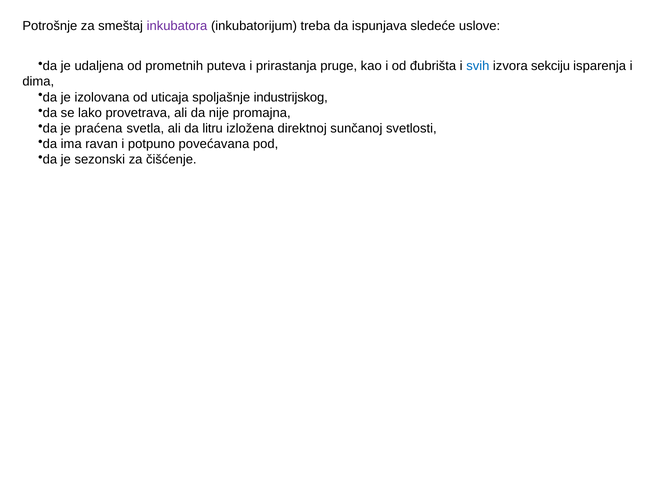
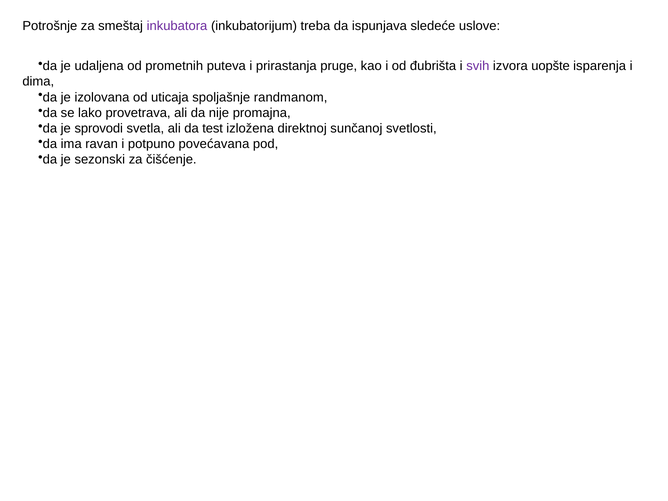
svih colour: blue -> purple
sekciju: sekciju -> uopšte
industrijskog: industrijskog -> randmanom
praćena: praćena -> sprovodi
litru: litru -> test
